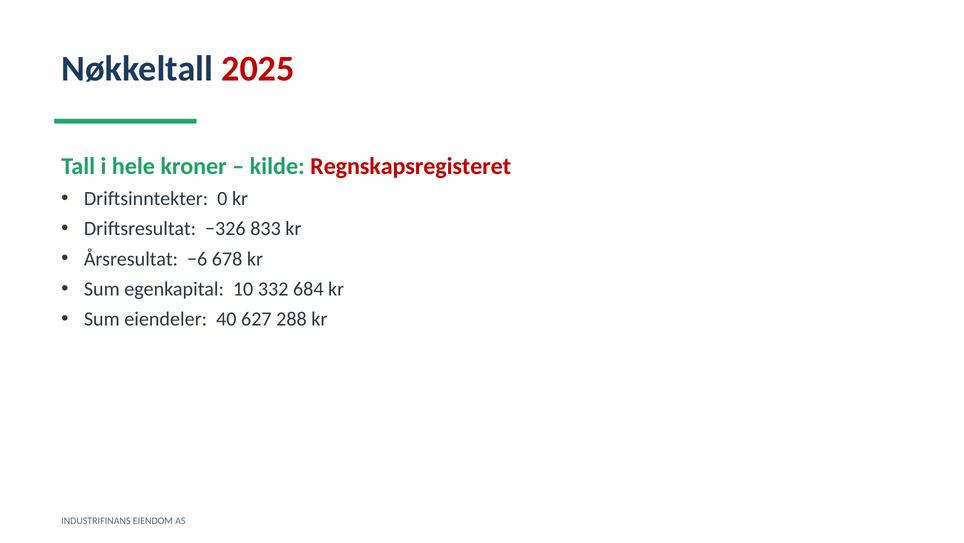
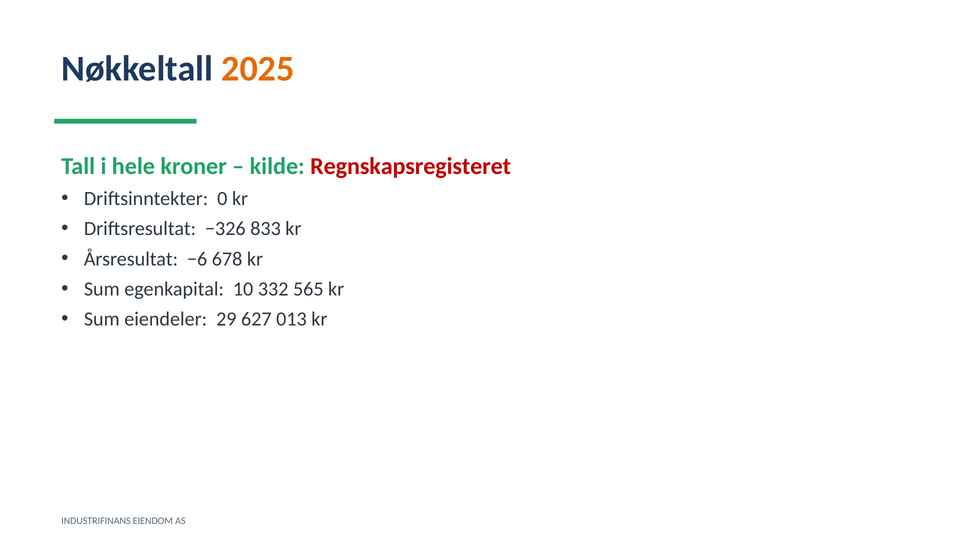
2025 colour: red -> orange
684: 684 -> 565
40: 40 -> 29
288: 288 -> 013
